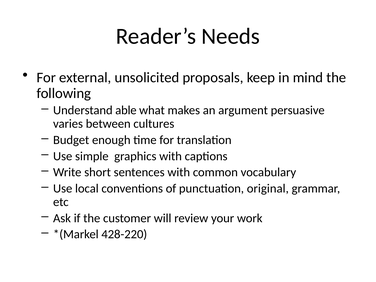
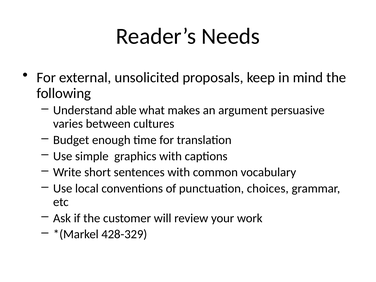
original: original -> choices
428-220: 428-220 -> 428-329
